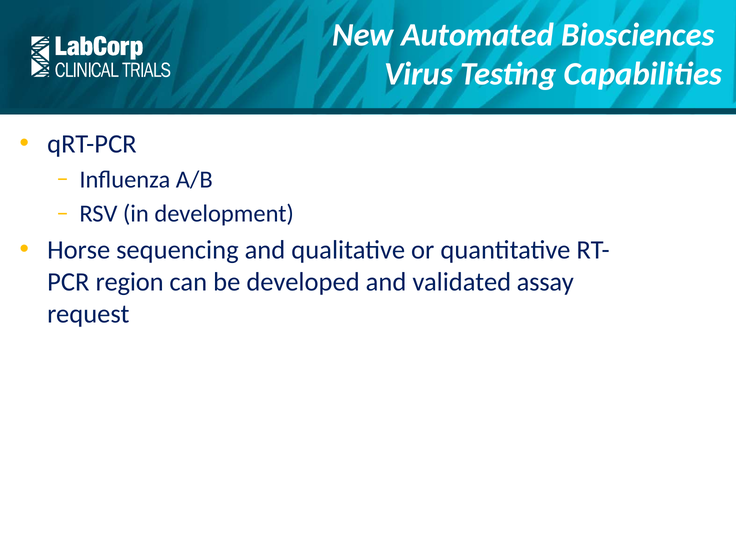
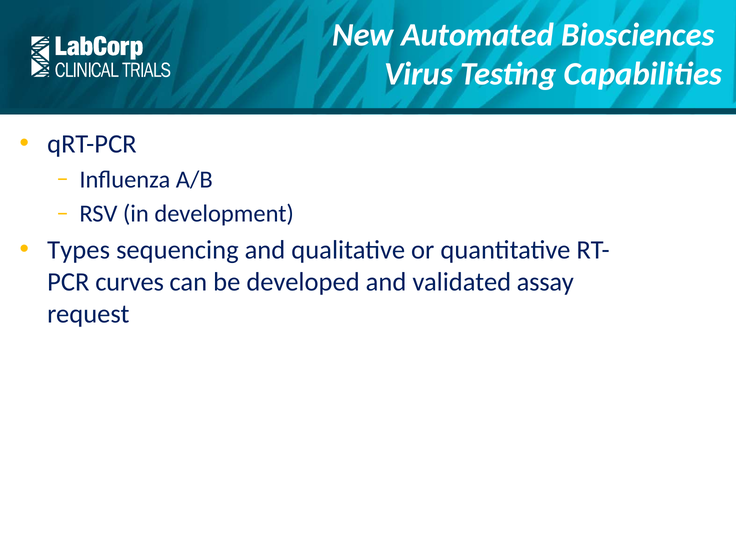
Horse: Horse -> Types
region: region -> curves
